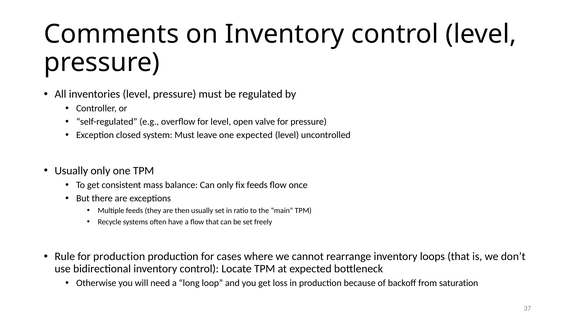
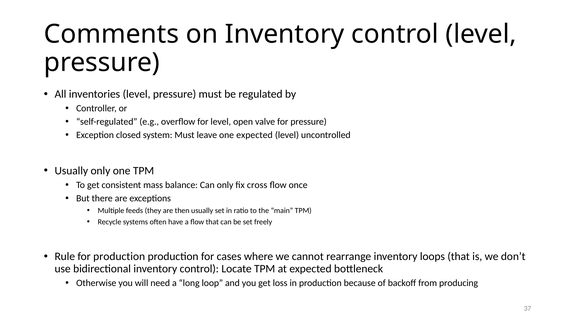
fix feeds: feeds -> cross
saturation: saturation -> producing
